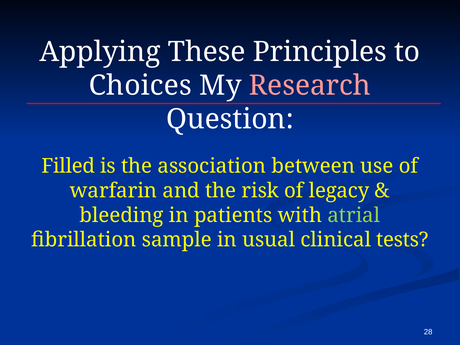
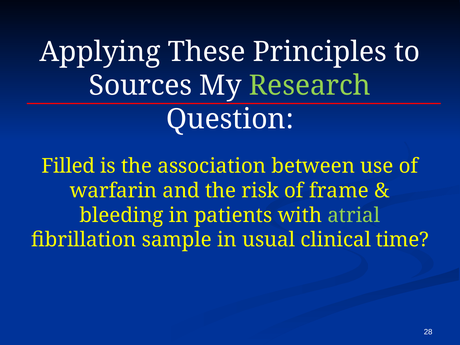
Choices: Choices -> Sources
Research colour: pink -> light green
legacy: legacy -> frame
tests: tests -> time
